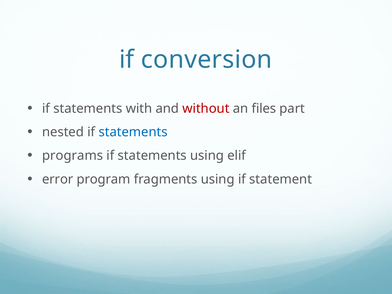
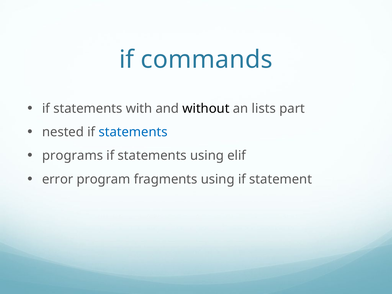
conversion: conversion -> commands
without colour: red -> black
files: files -> lists
